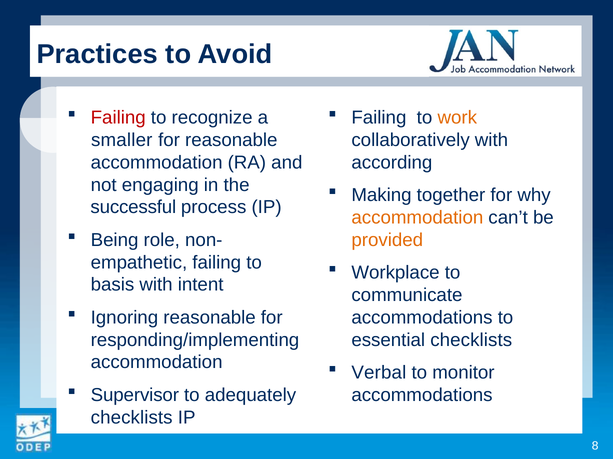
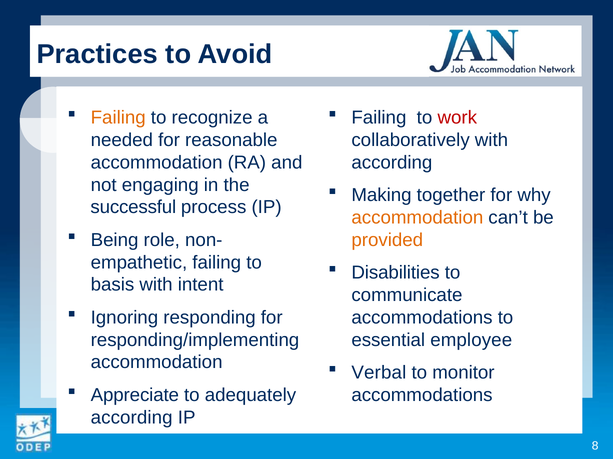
Failing at (118, 118) colour: red -> orange
work colour: orange -> red
smaller: smaller -> needed
Workplace: Workplace -> Disabilities
Ignoring reasonable: reasonable -> responding
essential checklists: checklists -> employee
Supervisor: Supervisor -> Appreciate
checklists at (132, 418): checklists -> according
